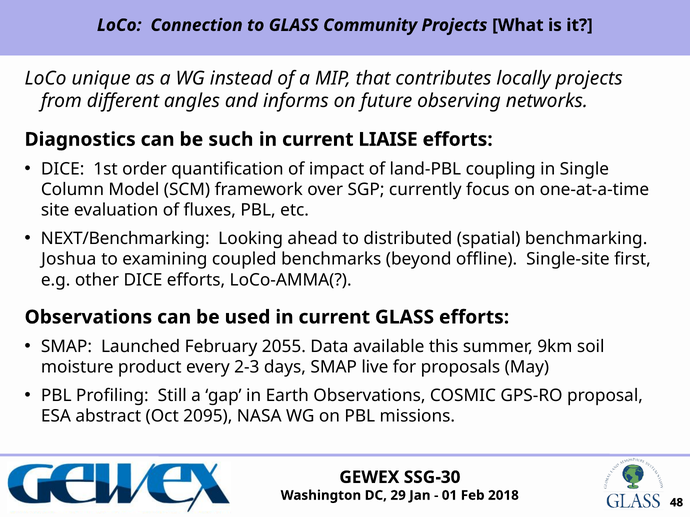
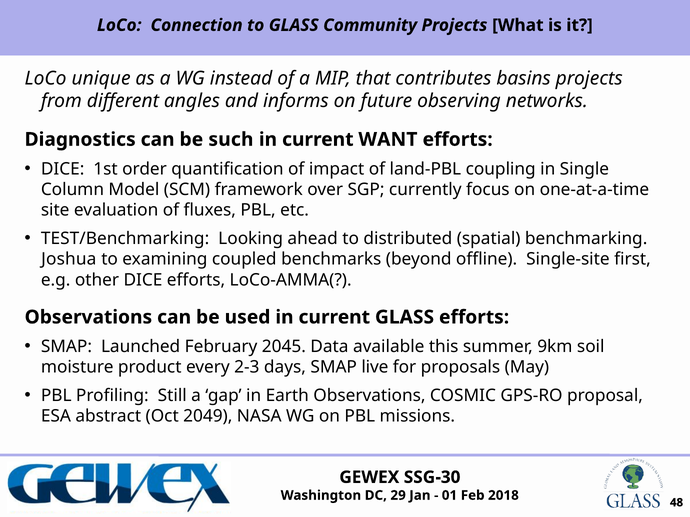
locally: locally -> basins
LIAISE: LIAISE -> WANT
NEXT/Benchmarking: NEXT/Benchmarking -> TEST/Benchmarking
2055: 2055 -> 2045
2095: 2095 -> 2049
